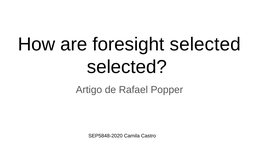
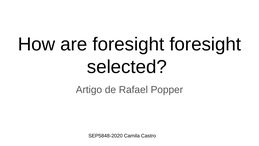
foresight selected: selected -> foresight
